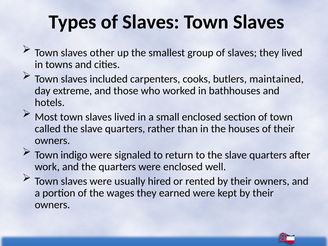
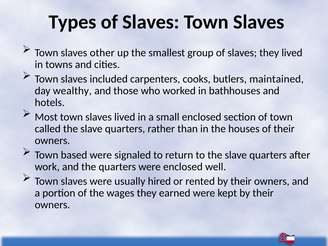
extreme: extreme -> wealthy
indigo: indigo -> based
